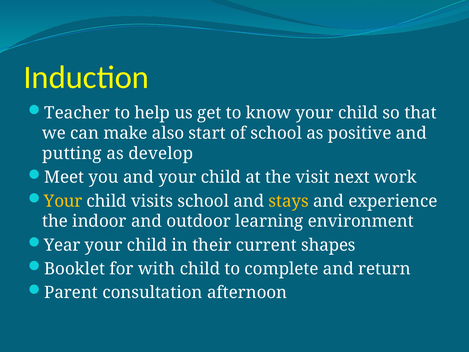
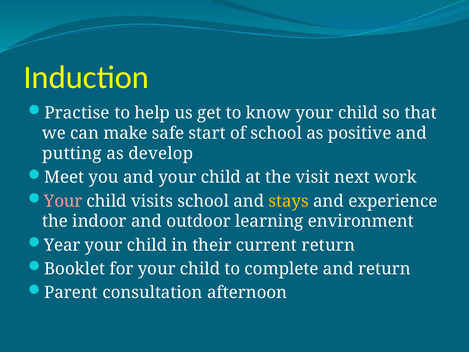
Teacher: Teacher -> Practise
also: also -> safe
Your at (63, 201) colour: yellow -> pink
current shapes: shapes -> return
for with: with -> your
